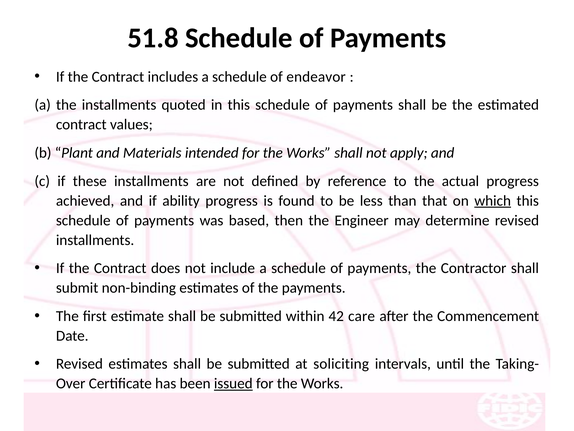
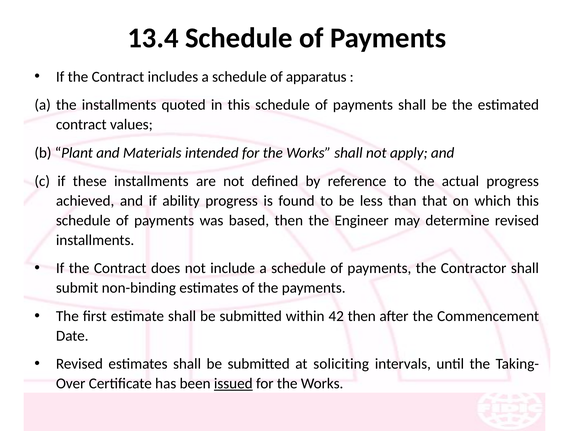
51.8: 51.8 -> 13.4
endeavor: endeavor -> apparatus
which underline: present -> none
42 care: care -> then
